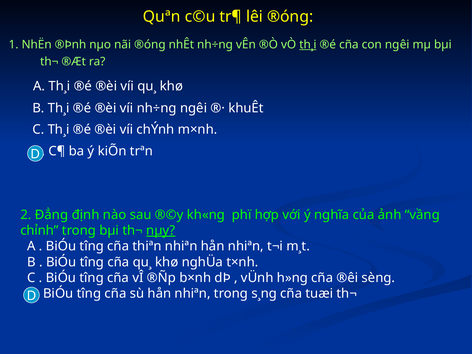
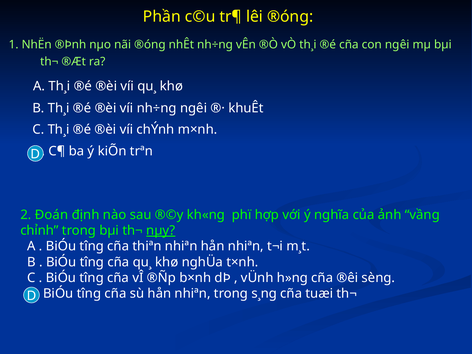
Quªn: Quªn -> Phần
th¸i at (308, 45) underline: present -> none
Đẳng: Đẳng -> Đoán
